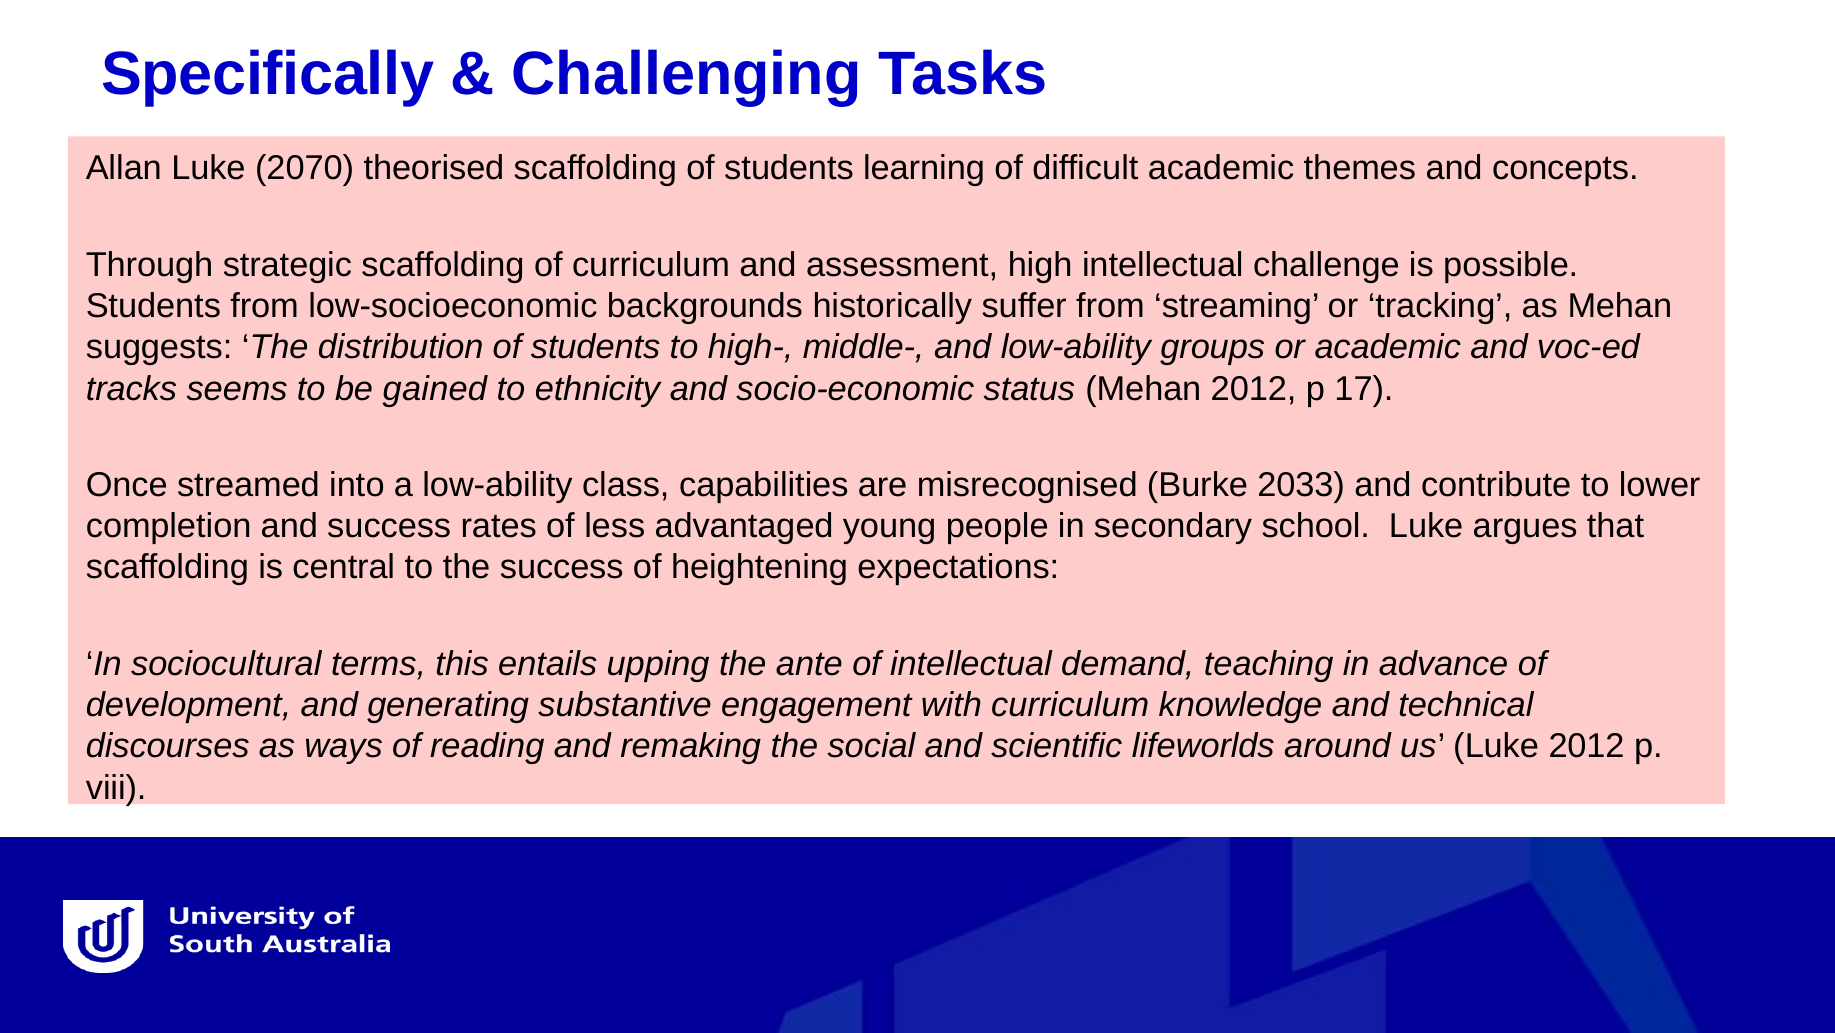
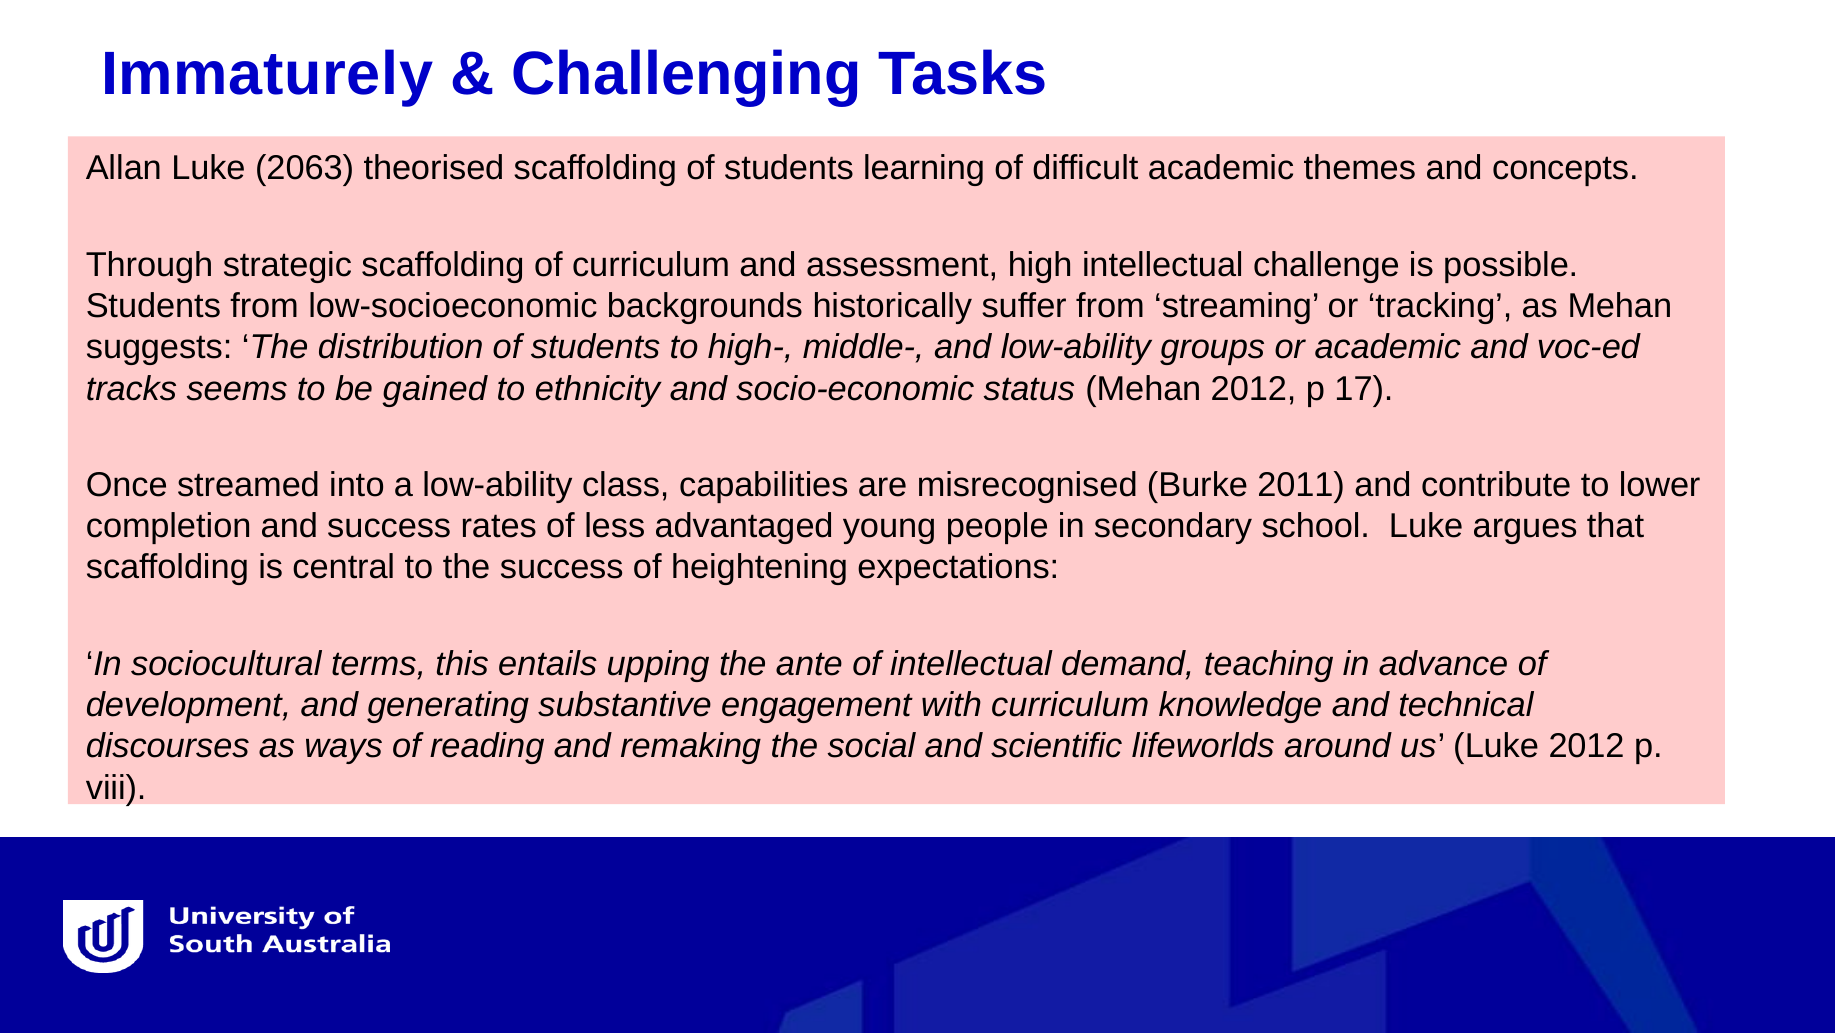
Specifically: Specifically -> Immaturely
2070: 2070 -> 2063
2033: 2033 -> 2011
